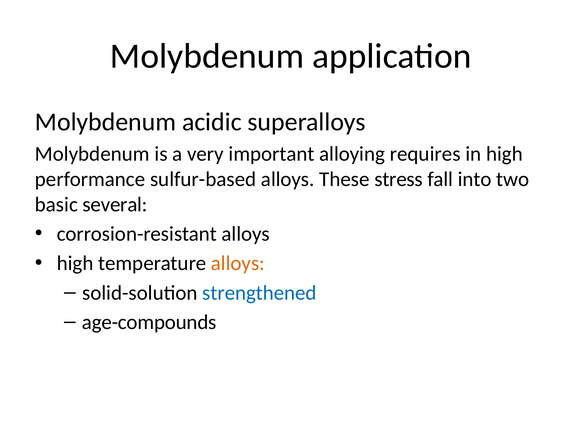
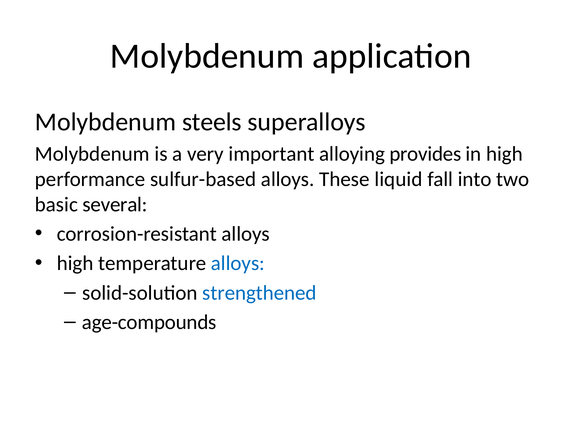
acidic: acidic -> steels
requires: requires -> provides
stress: stress -> liquid
alloys at (238, 264) colour: orange -> blue
